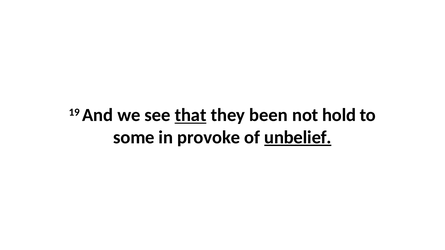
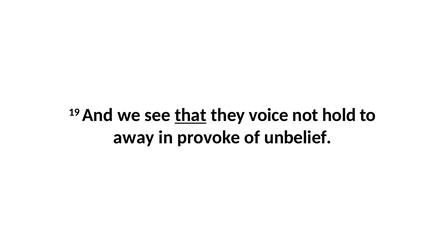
been: been -> voice
some: some -> away
unbelief underline: present -> none
